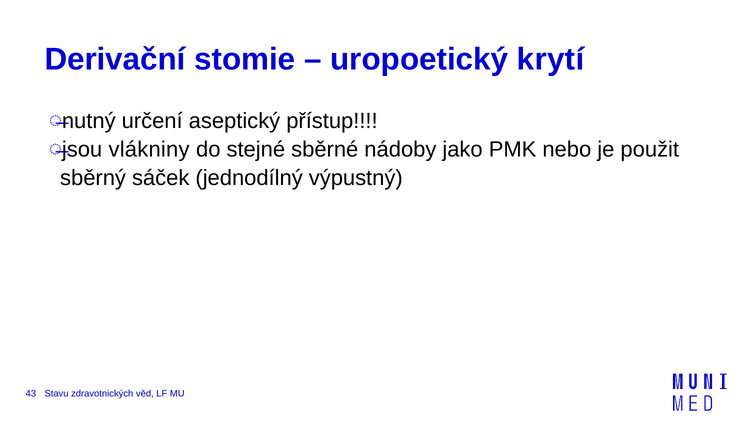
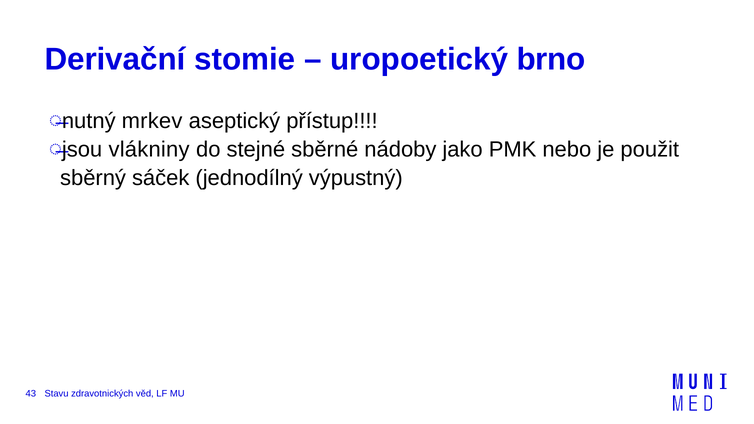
krytí: krytí -> brno
určení: určení -> mrkev
